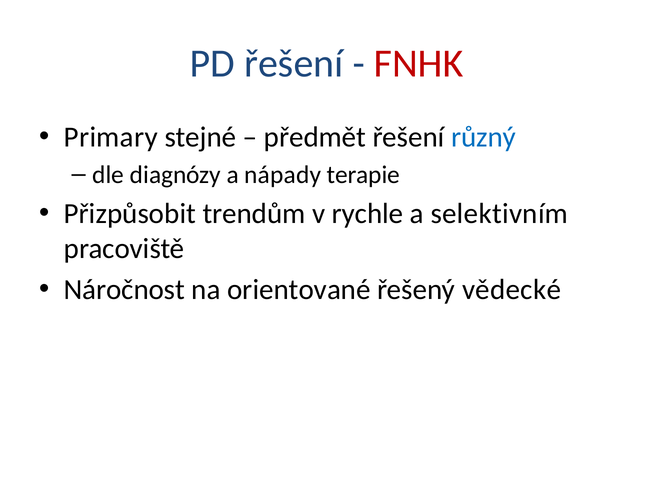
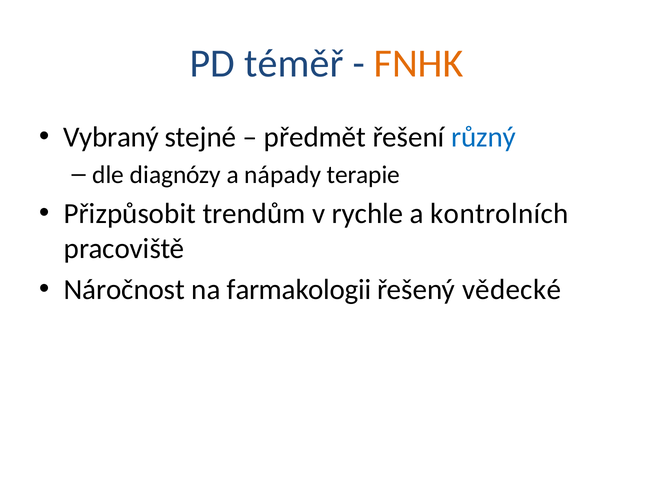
PD řešení: řešení -> téměř
FNHK colour: red -> orange
Primary: Primary -> Vybraný
selektivním: selektivním -> kontrolních
orientované: orientované -> farmakologii
